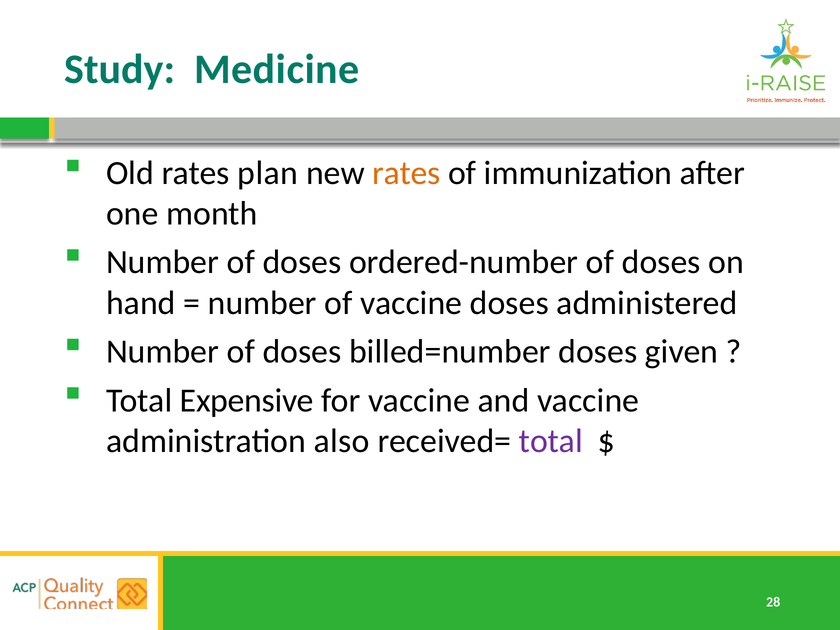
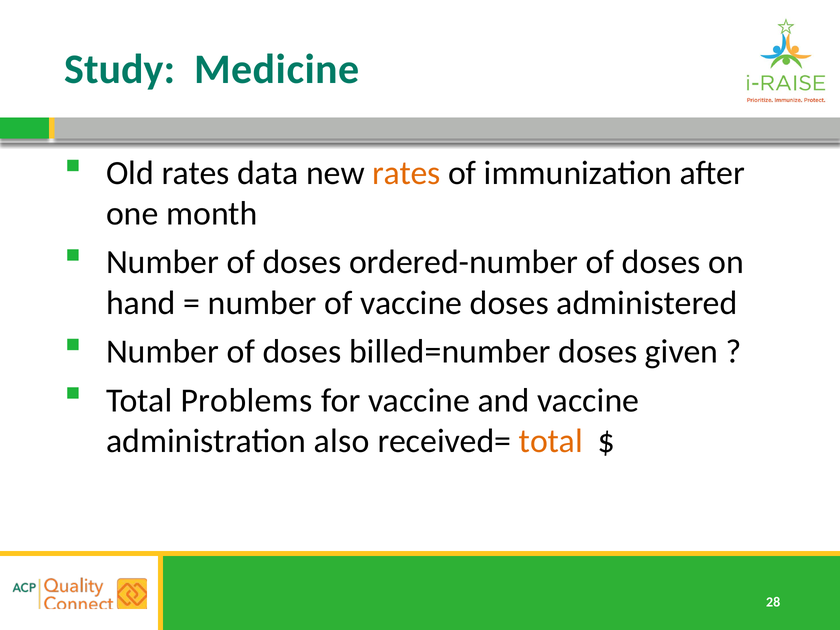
plan: plan -> data
Expensive: Expensive -> Problems
total at (551, 441) colour: purple -> orange
